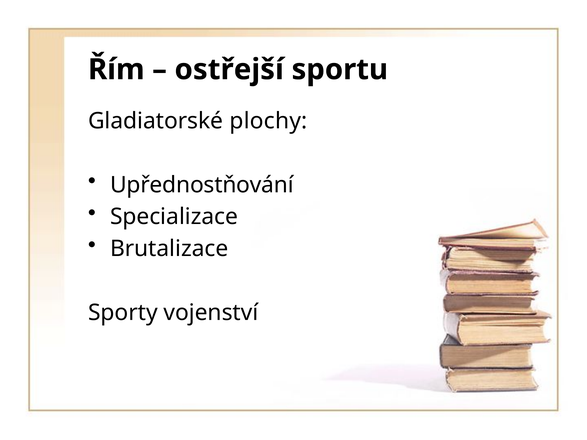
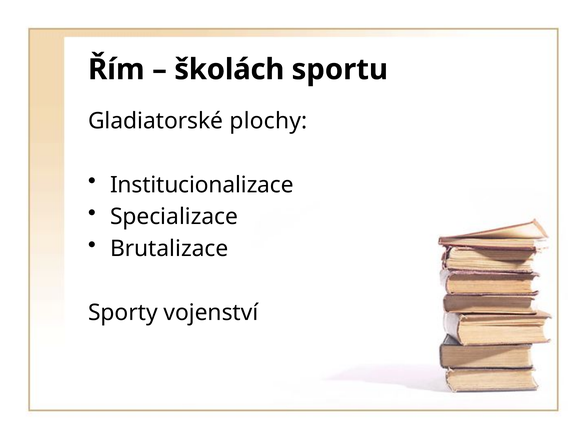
ostřejší: ostřejší -> školách
Upřednostňování: Upřednostňování -> Institucionalizace
